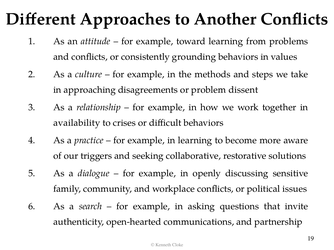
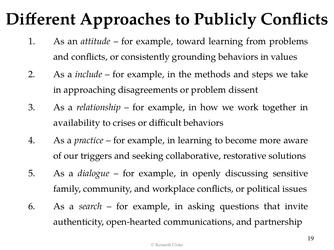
Another: Another -> Publicly
culture: culture -> include
